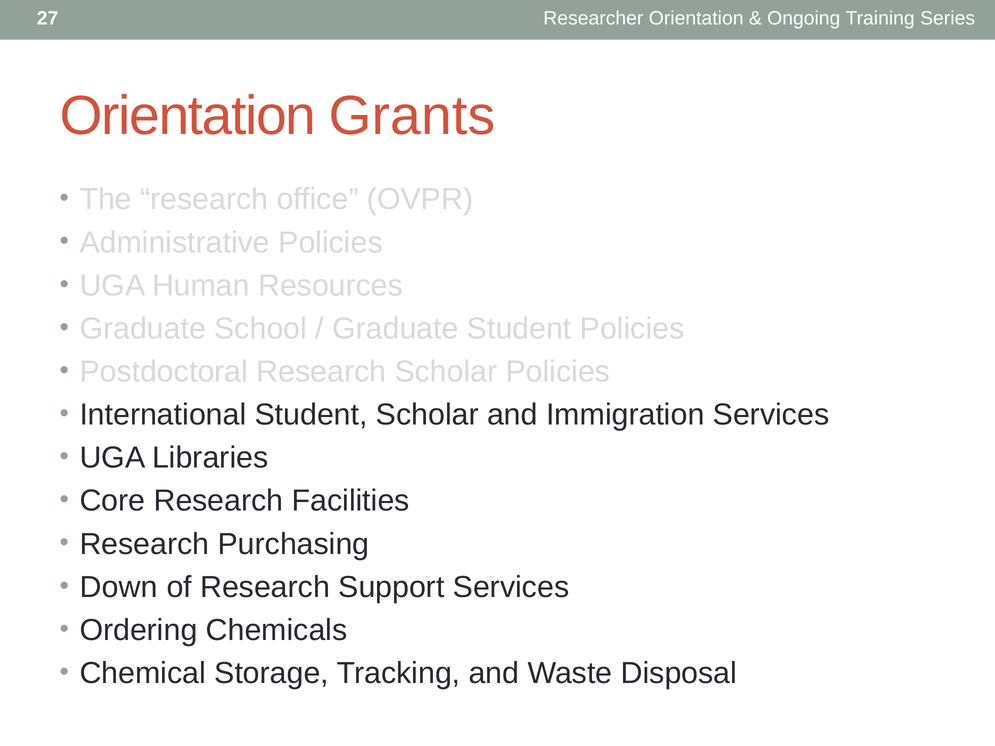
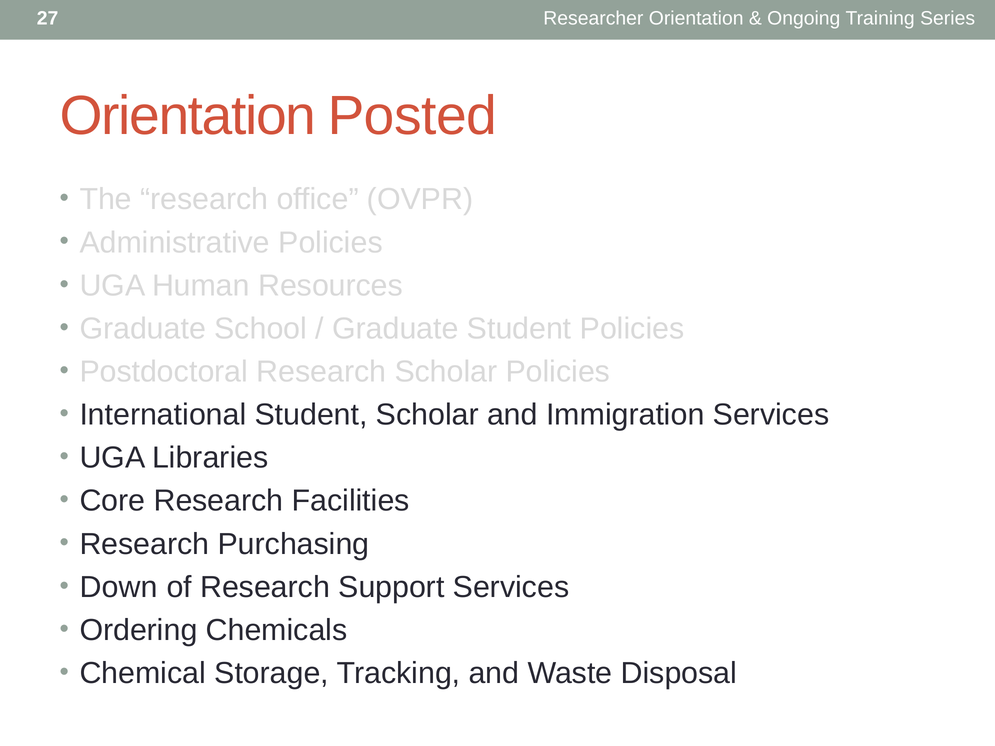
Grants: Grants -> Posted
